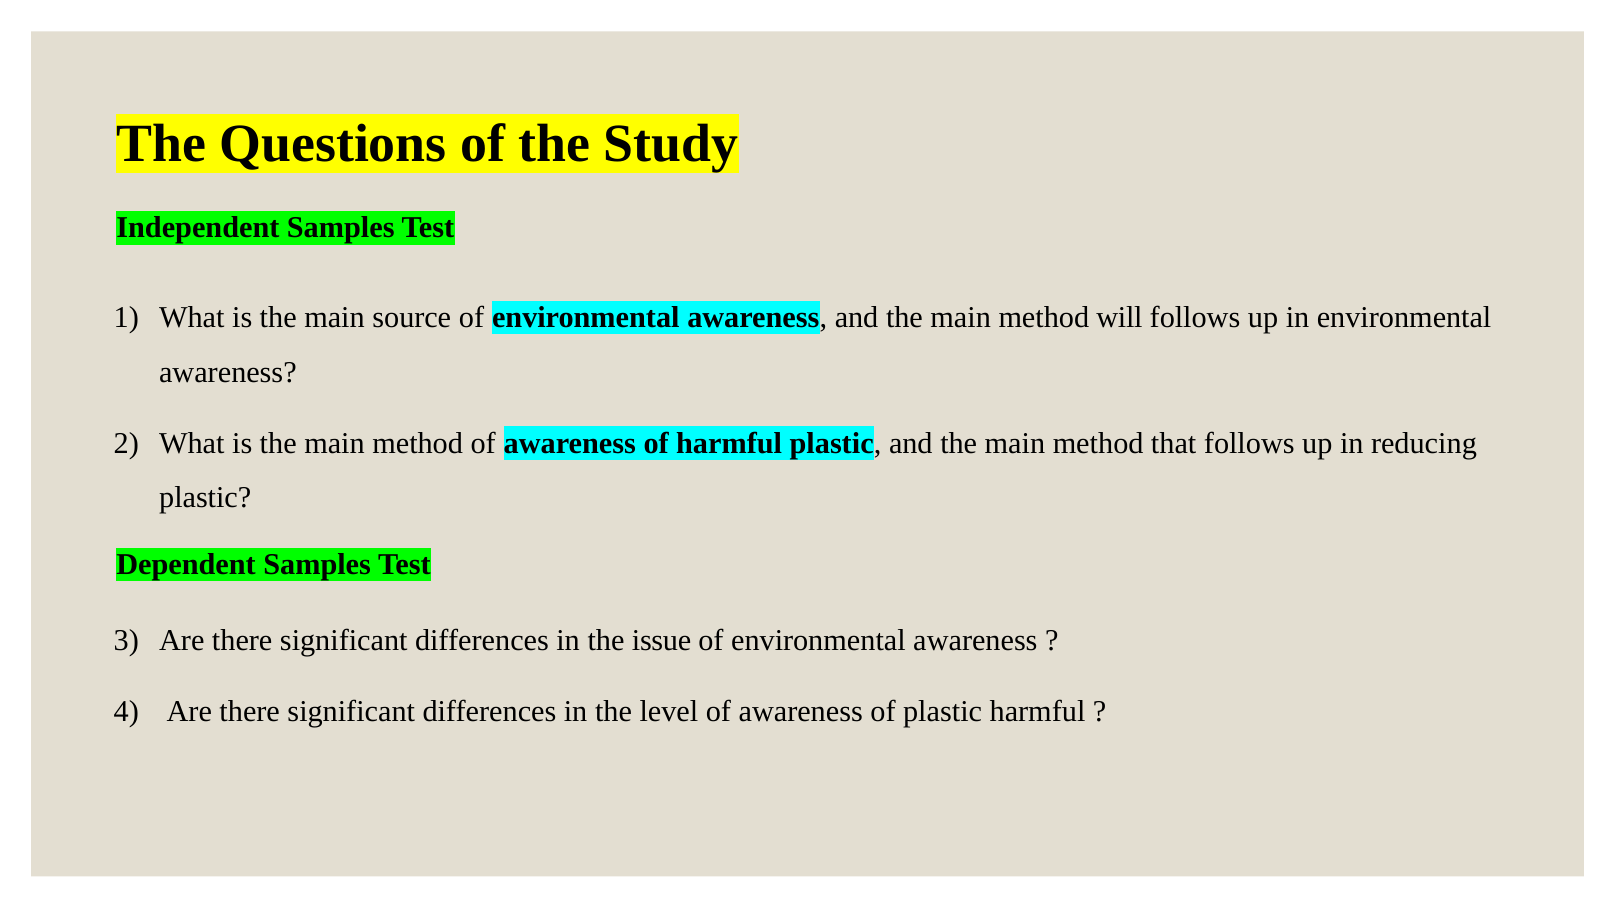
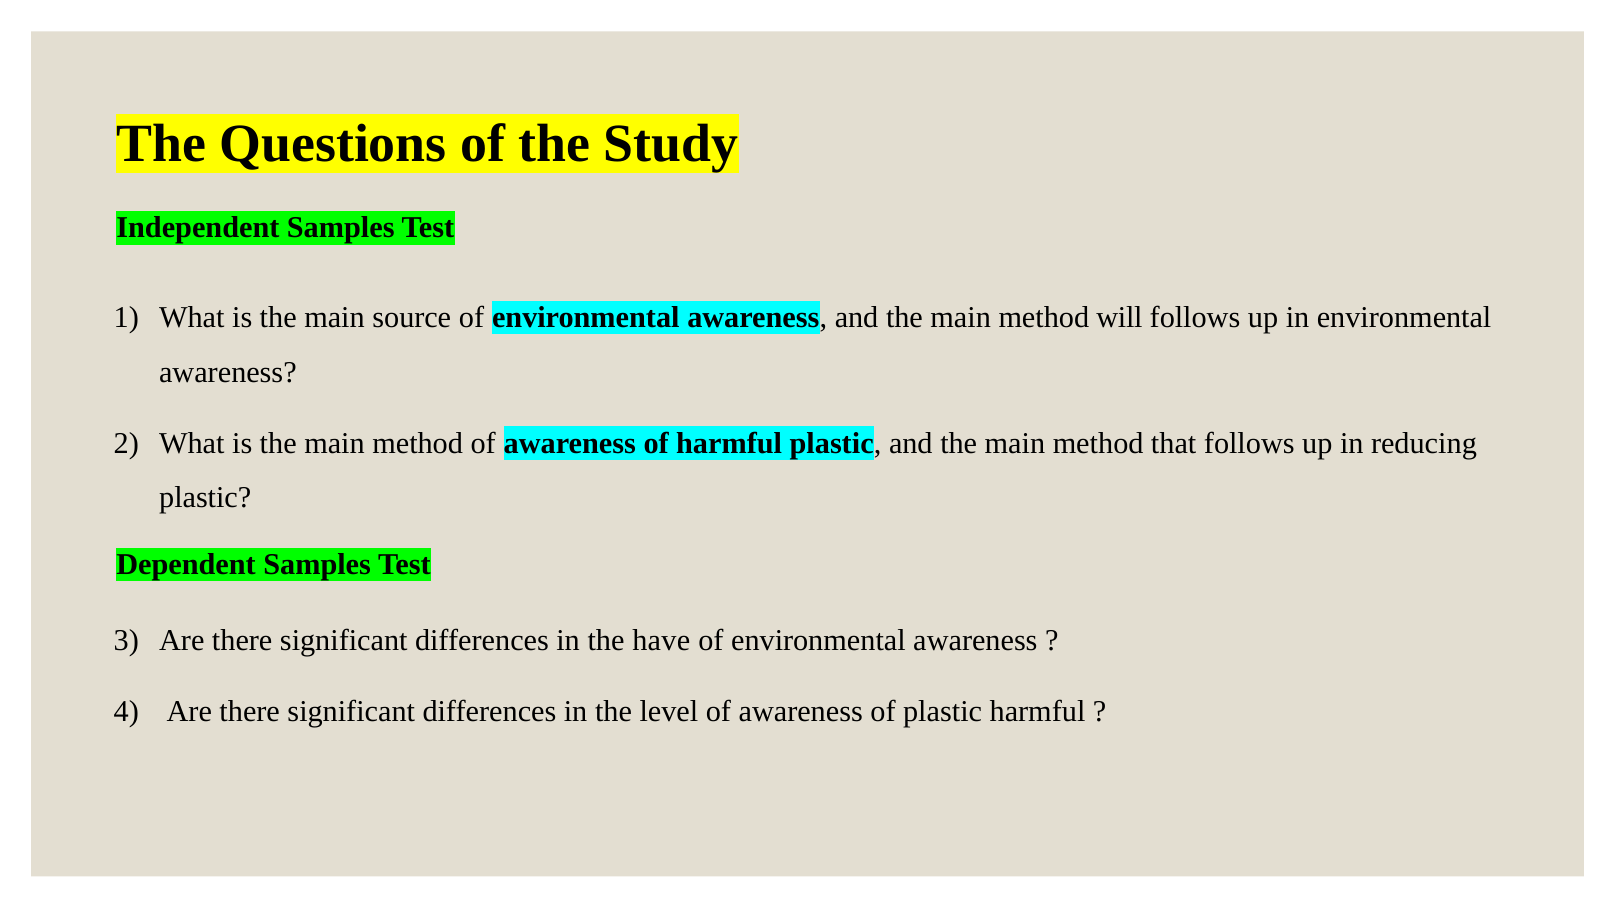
issue: issue -> have
